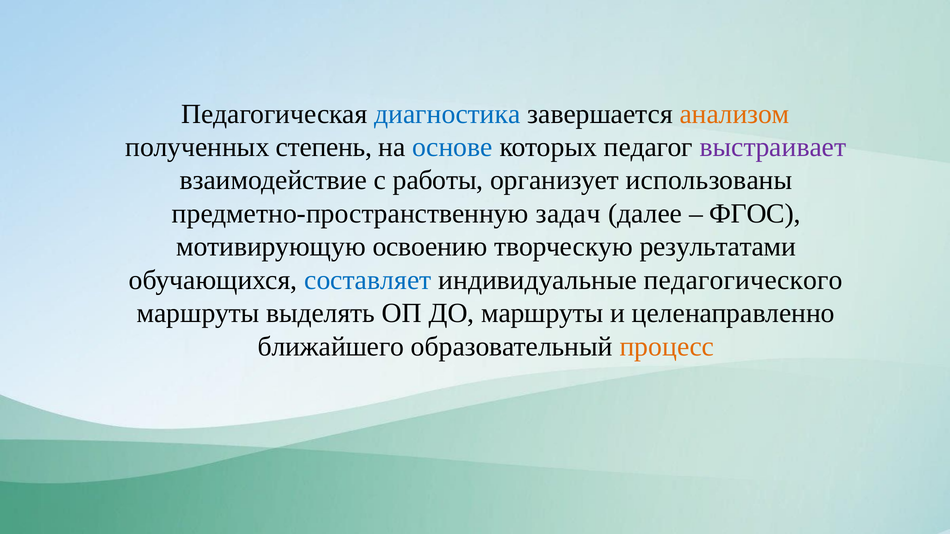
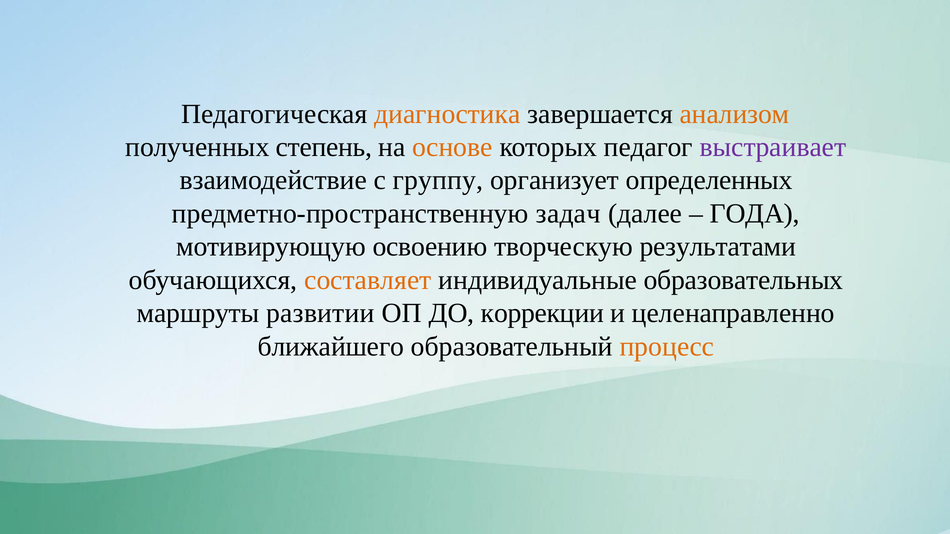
диагностика colour: blue -> orange
основе colour: blue -> orange
работы: работы -> группу
использованы: использованы -> определенных
ФГОС: ФГОС -> ГОДА
составляет colour: blue -> orange
педагогического: педагогического -> образовательных
выделять: выделять -> развитии
ДО маршруты: маршруты -> коррекции
